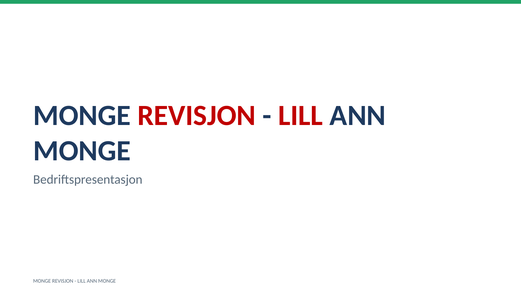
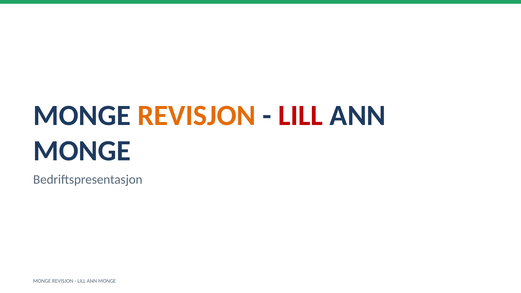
REVISJON at (197, 116) colour: red -> orange
